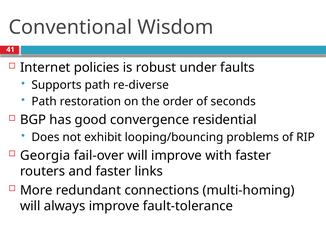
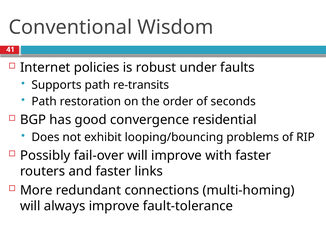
re-diverse: re-diverse -> re-transits
Georgia: Georgia -> Possibly
